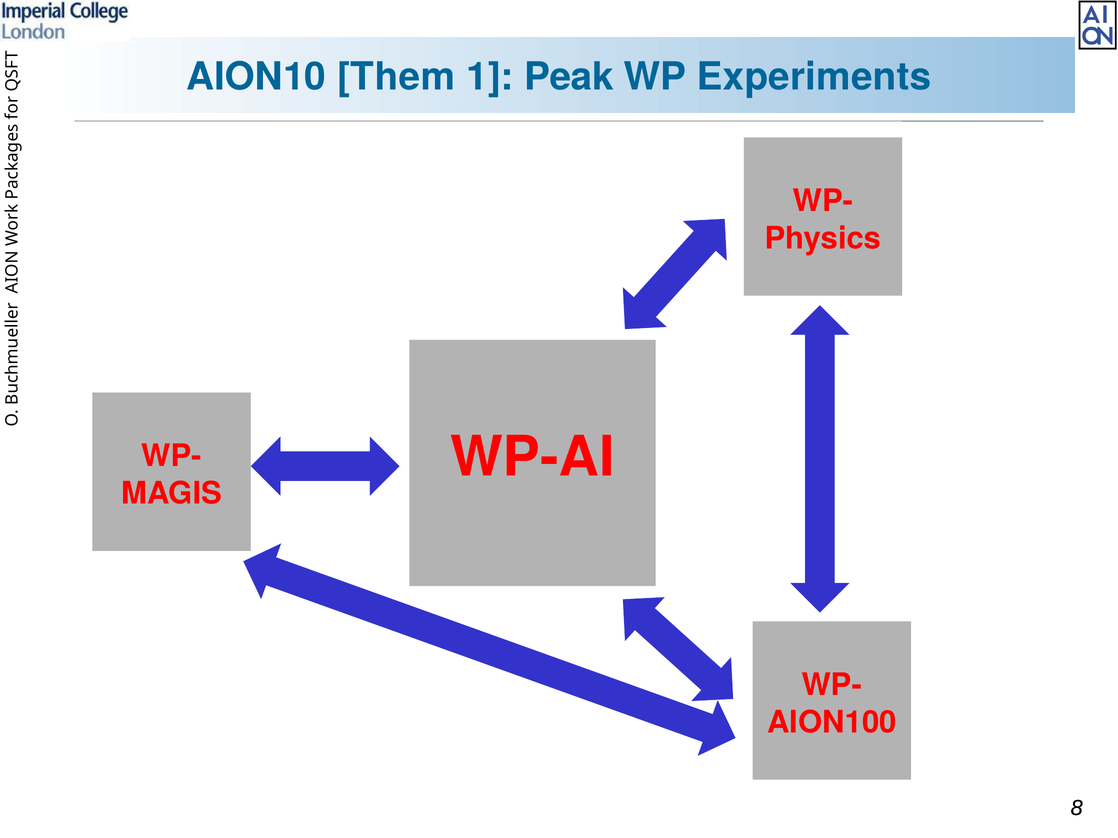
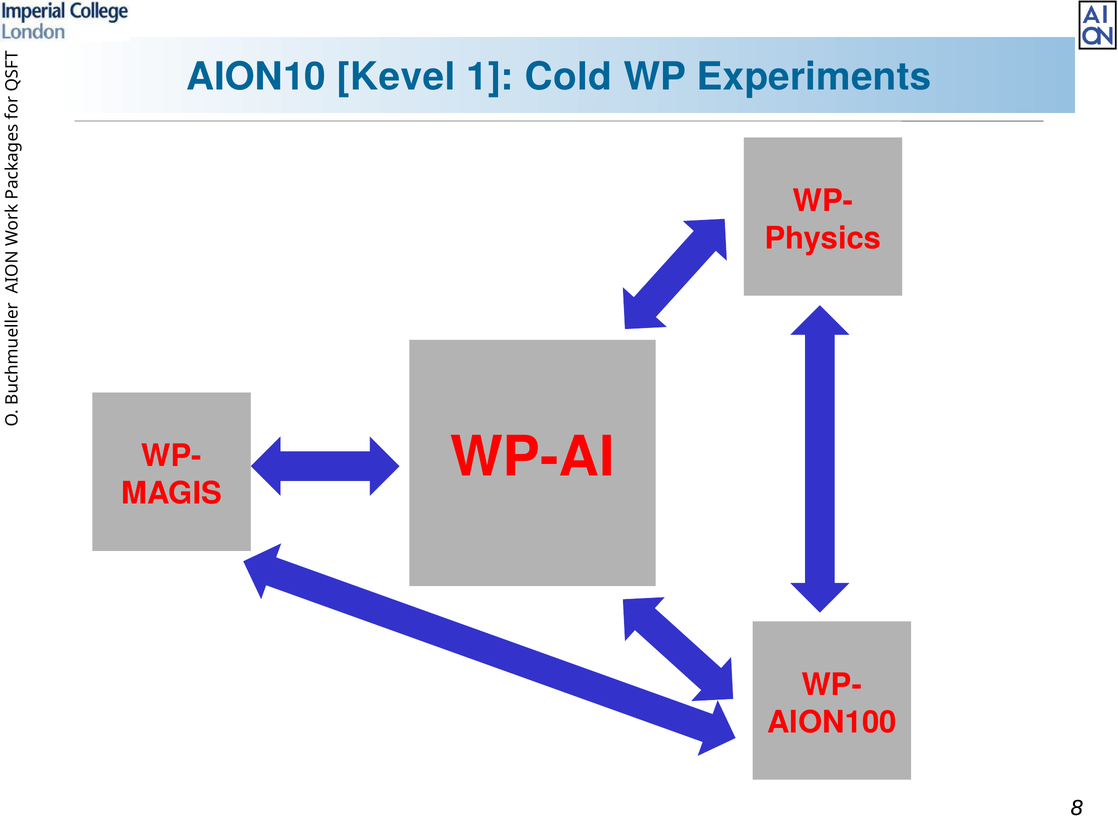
Them: Them -> Kevel
Peak: Peak -> Cold
